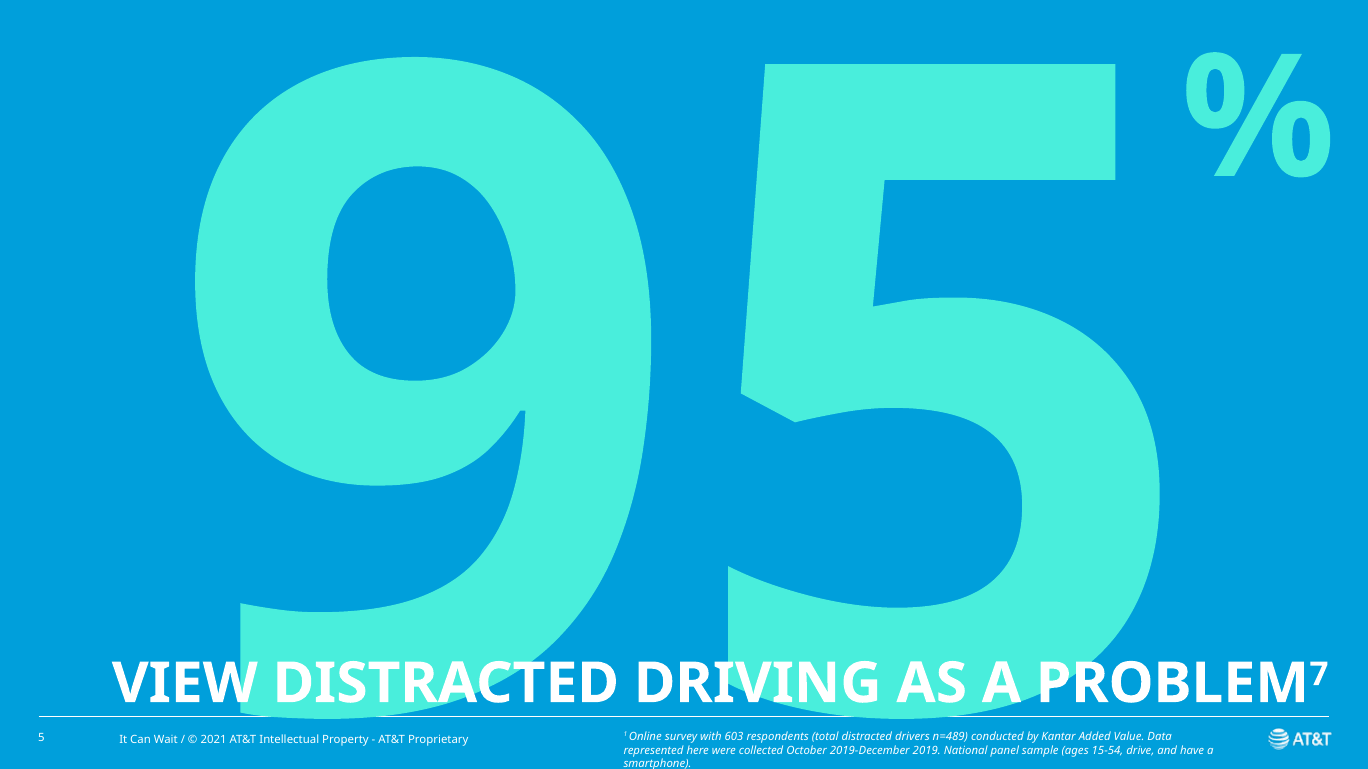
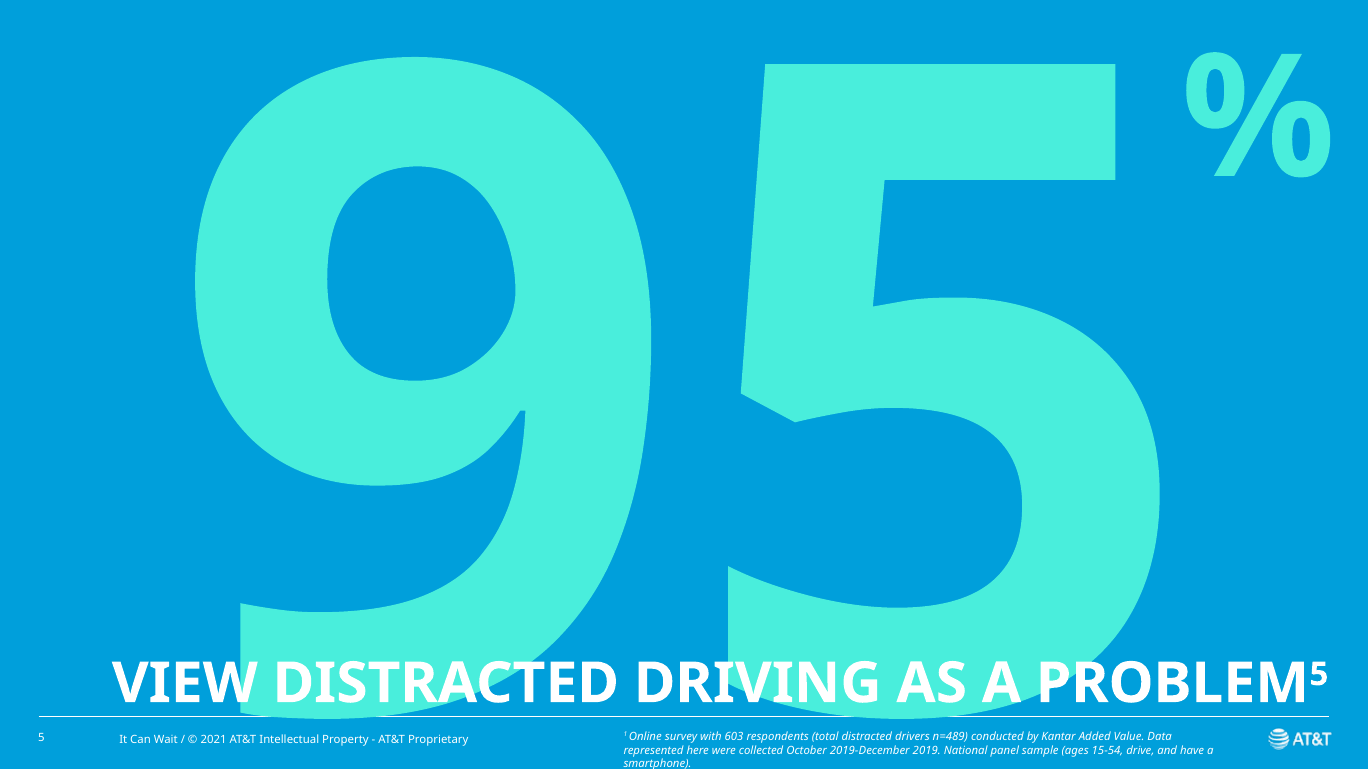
7 at (1319, 675): 7 -> 5
